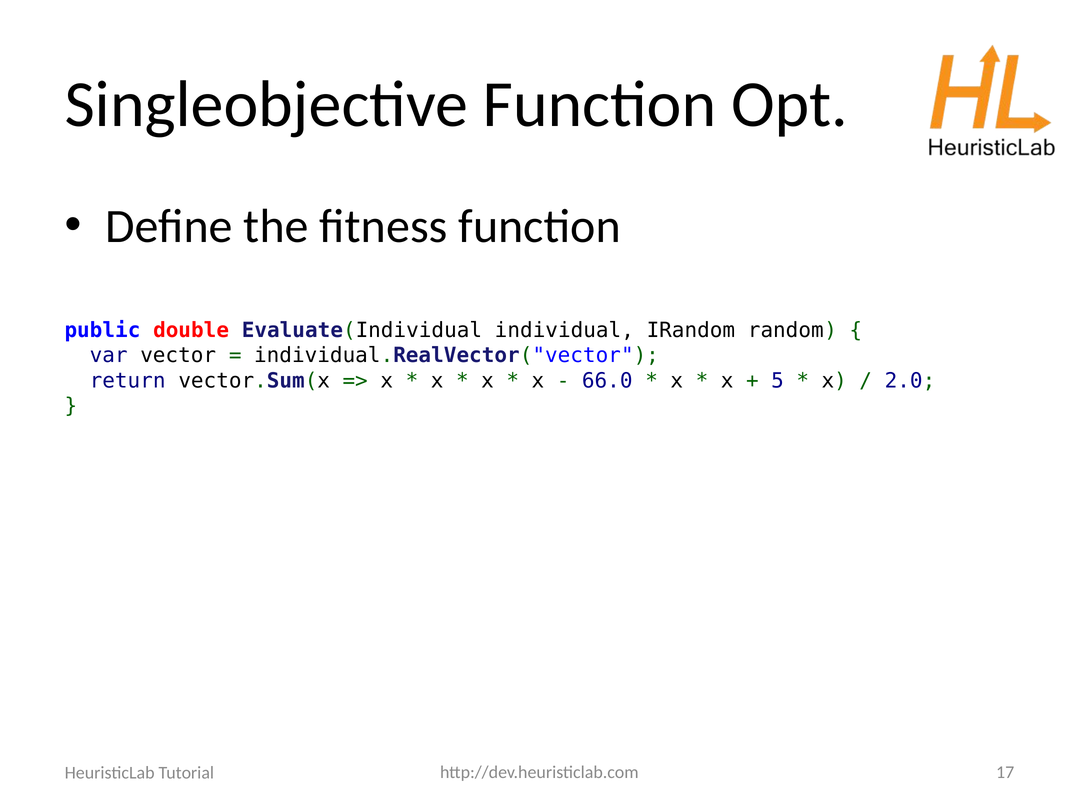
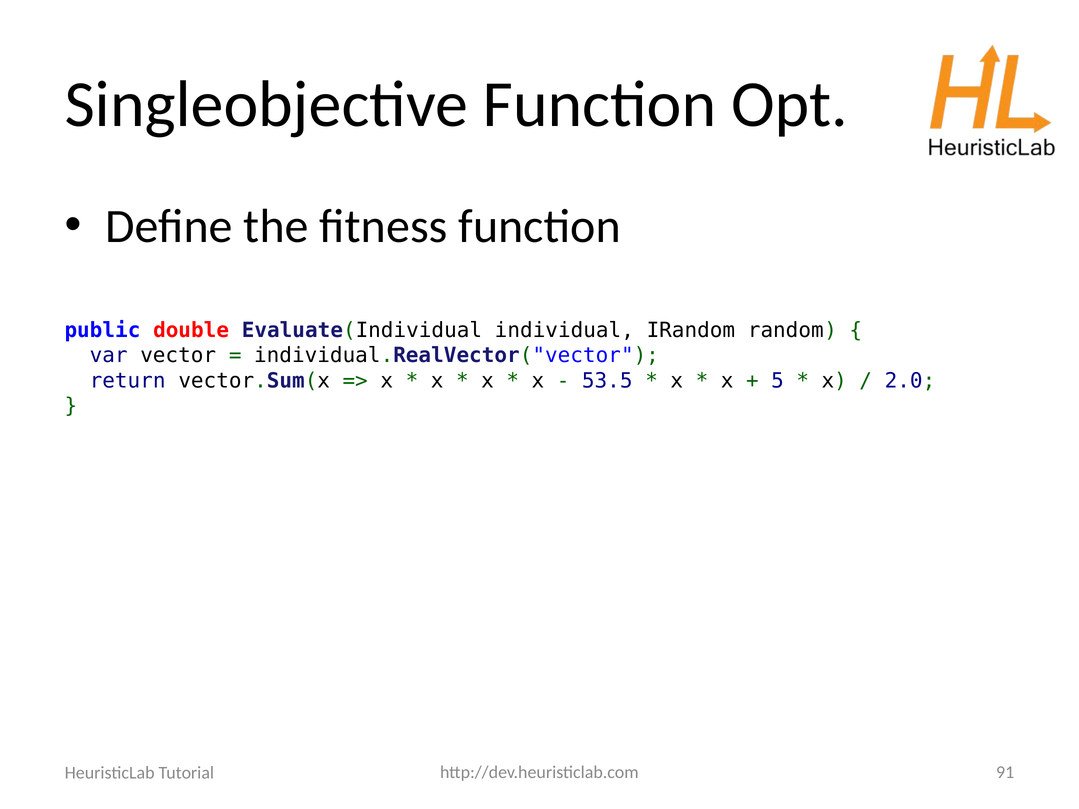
66.0: 66.0 -> 53.5
17: 17 -> 91
